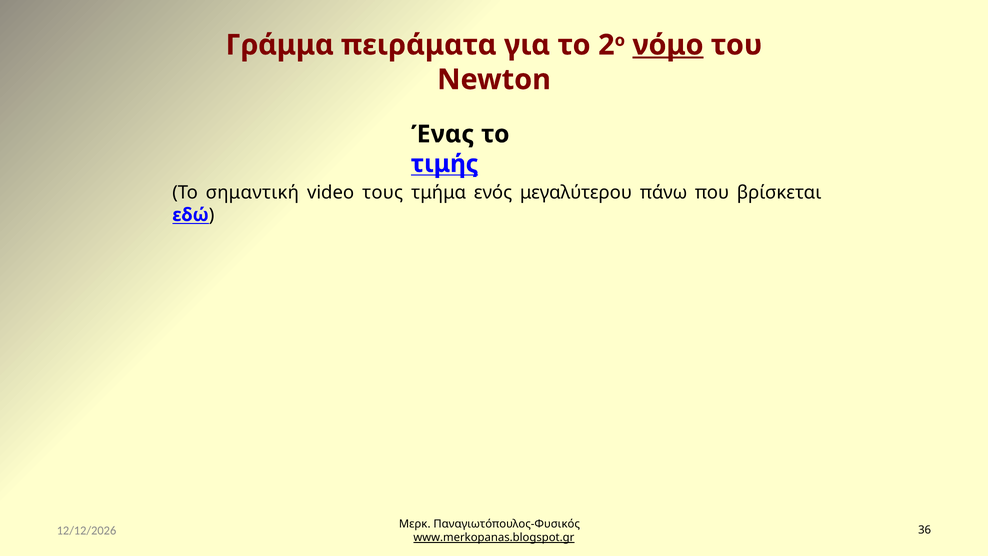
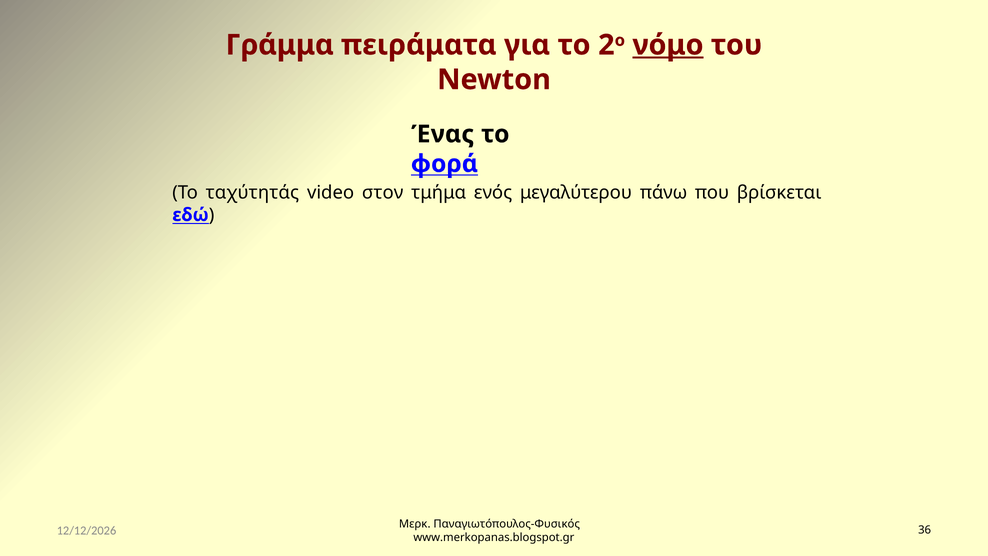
τιμής: τιμής -> φορά
σημαντική: σημαντική -> ταχύτητάς
τους: τους -> στον
www.merkopanas.blogspot.gr underline: present -> none
